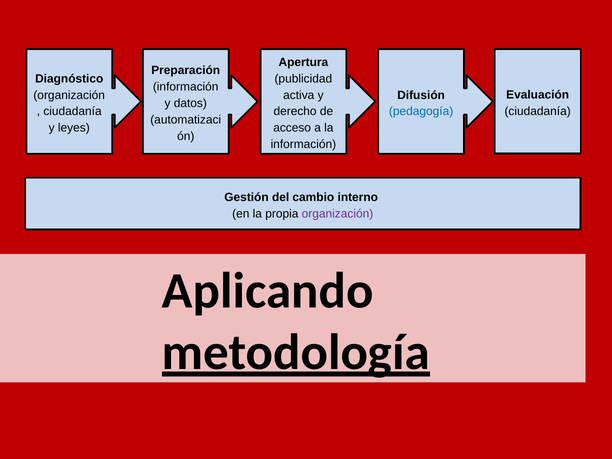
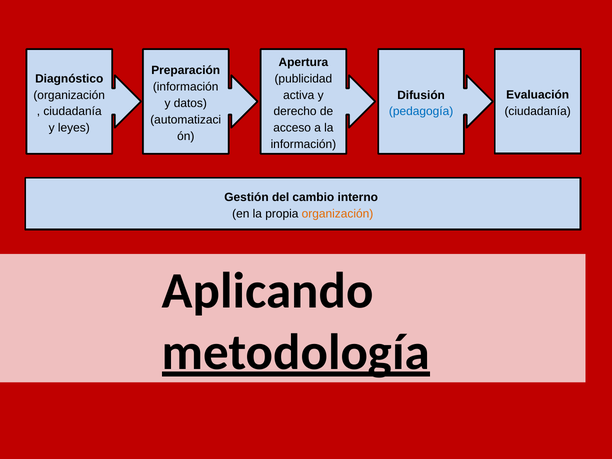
organización at (337, 214) colour: purple -> orange
